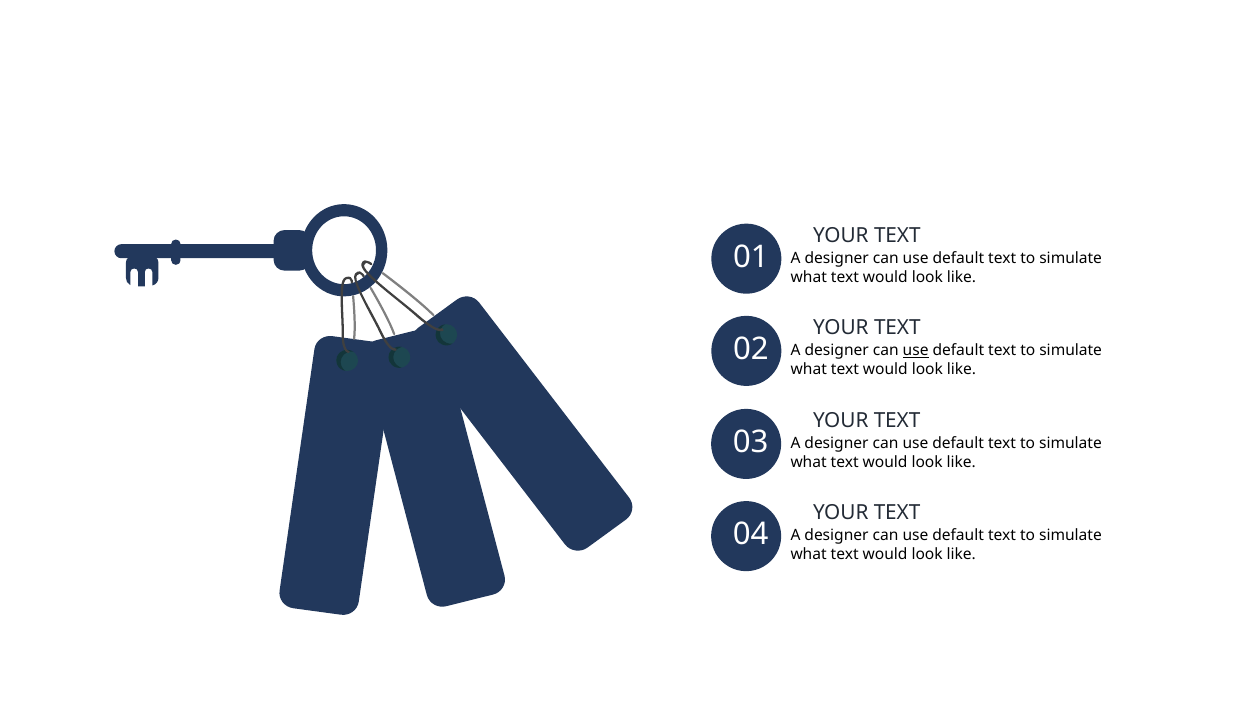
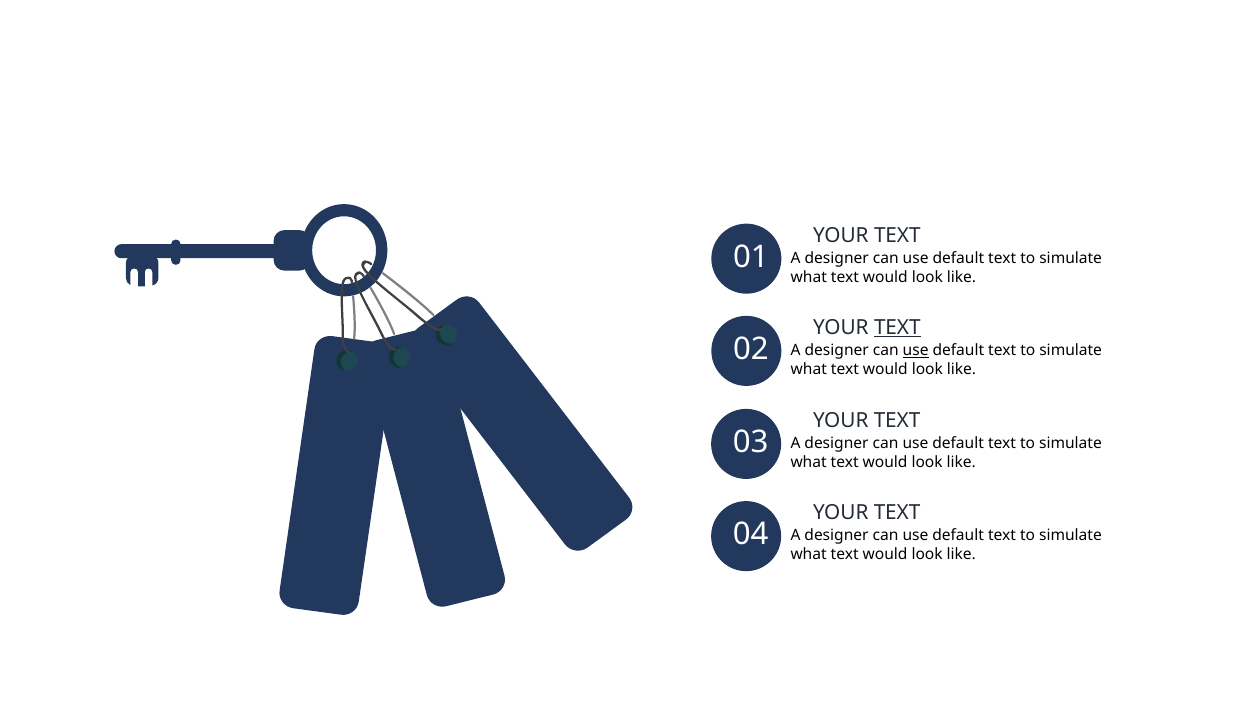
TEXT at (897, 327) underline: none -> present
